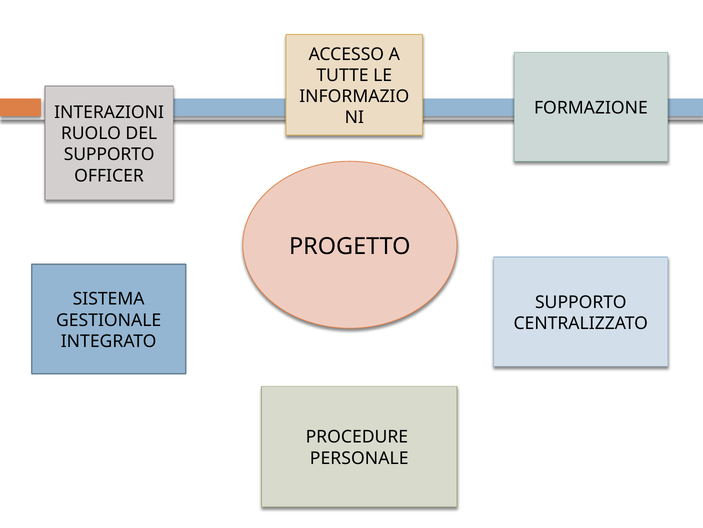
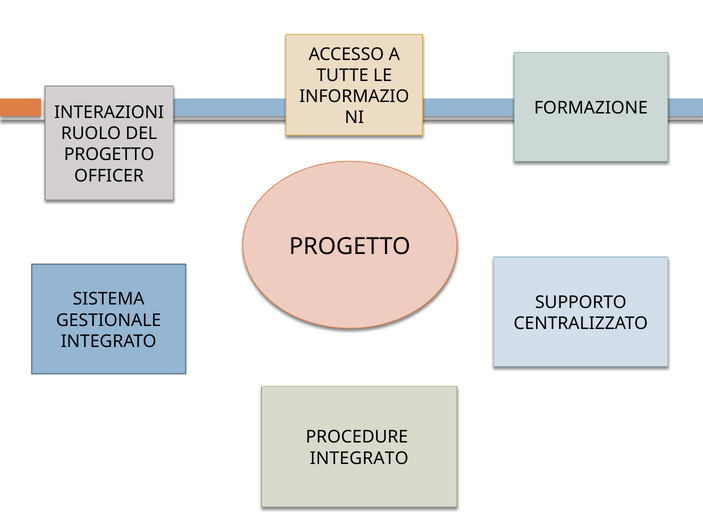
SUPPORTO at (109, 154): SUPPORTO -> PROGETTO
PERSONALE at (359, 458): PERSONALE -> INTEGRATO
